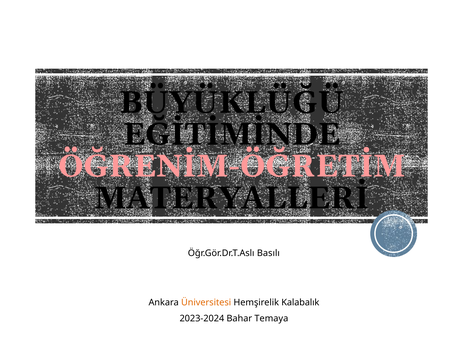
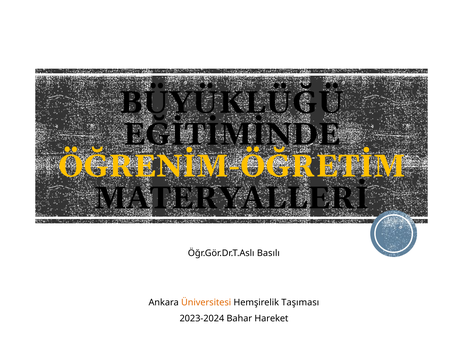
ÖĞRENİM-ÖĞRETİM colour: pink -> yellow
Kalabalık: Kalabalık -> Taşıması
Temaya: Temaya -> Hareket
